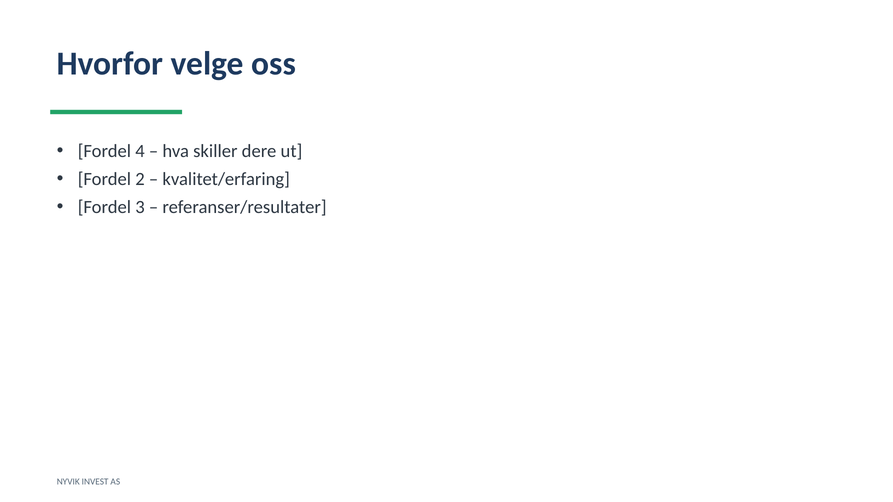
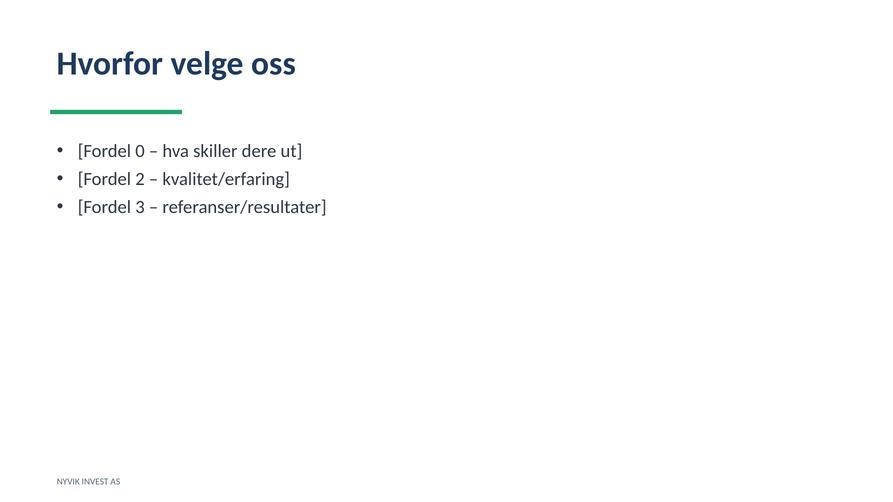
4: 4 -> 0
